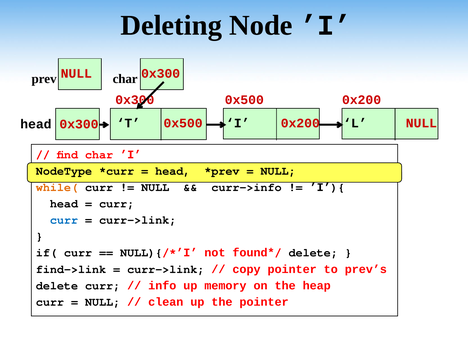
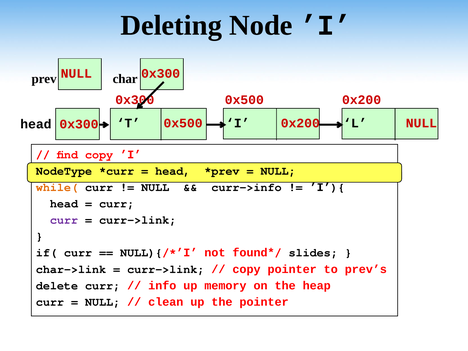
find char: char -> copy
curr at (64, 220) colour: blue -> purple
delete at (313, 253): delete -> slides
find->link: find->link -> char->link
